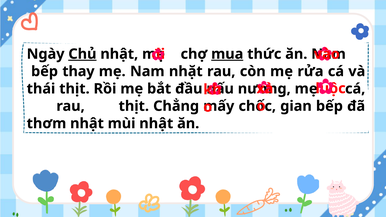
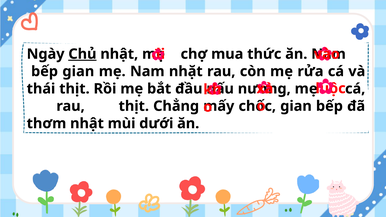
mua underline: present -> none
bếp thay: thay -> gian
mùi nhật: nhật -> dưới
